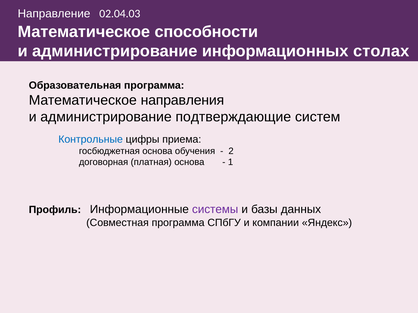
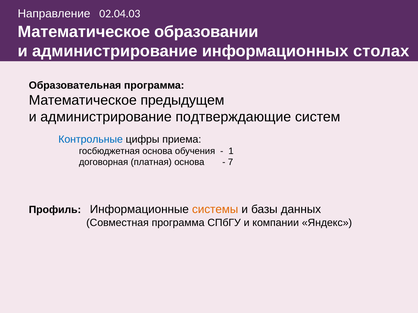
способности: способности -> образовании
направления: направления -> предыдущем
2: 2 -> 1
1: 1 -> 7
системы colour: purple -> orange
